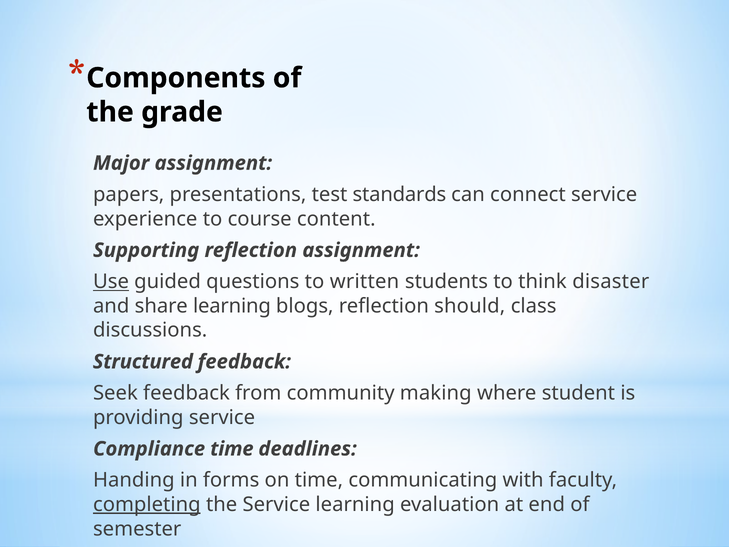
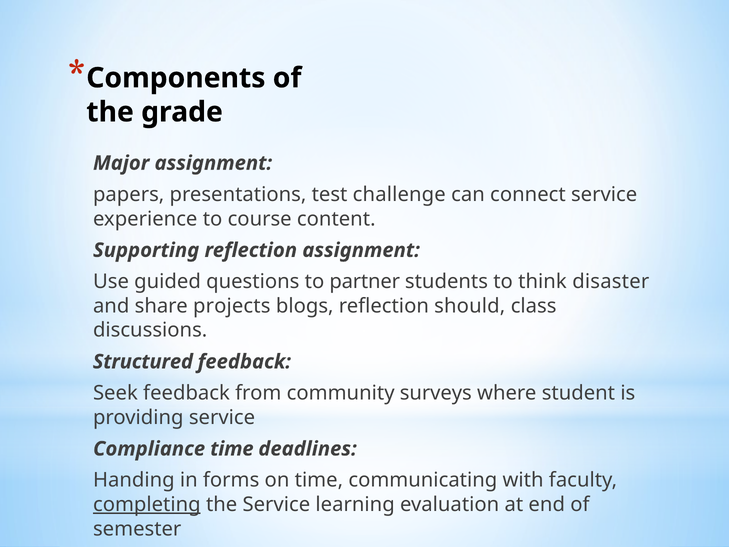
standards: standards -> challenge
Use underline: present -> none
written: written -> partner
share learning: learning -> projects
making: making -> surveys
